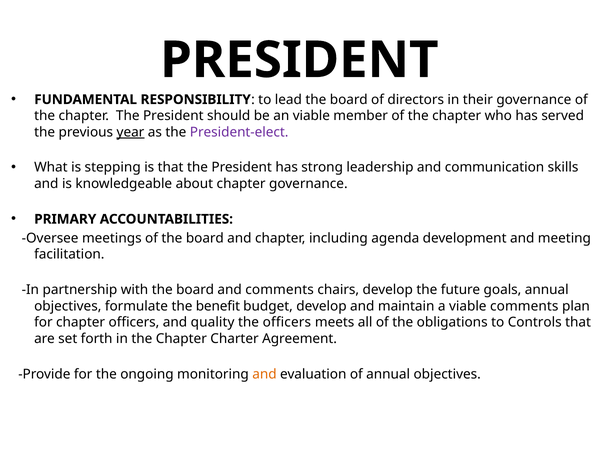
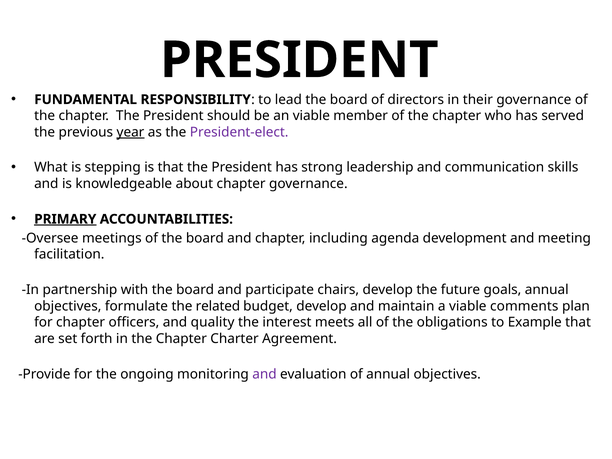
PRIMARY underline: none -> present
and comments: comments -> participate
benefit: benefit -> related
the officers: officers -> interest
Controls: Controls -> Example
and at (264, 374) colour: orange -> purple
